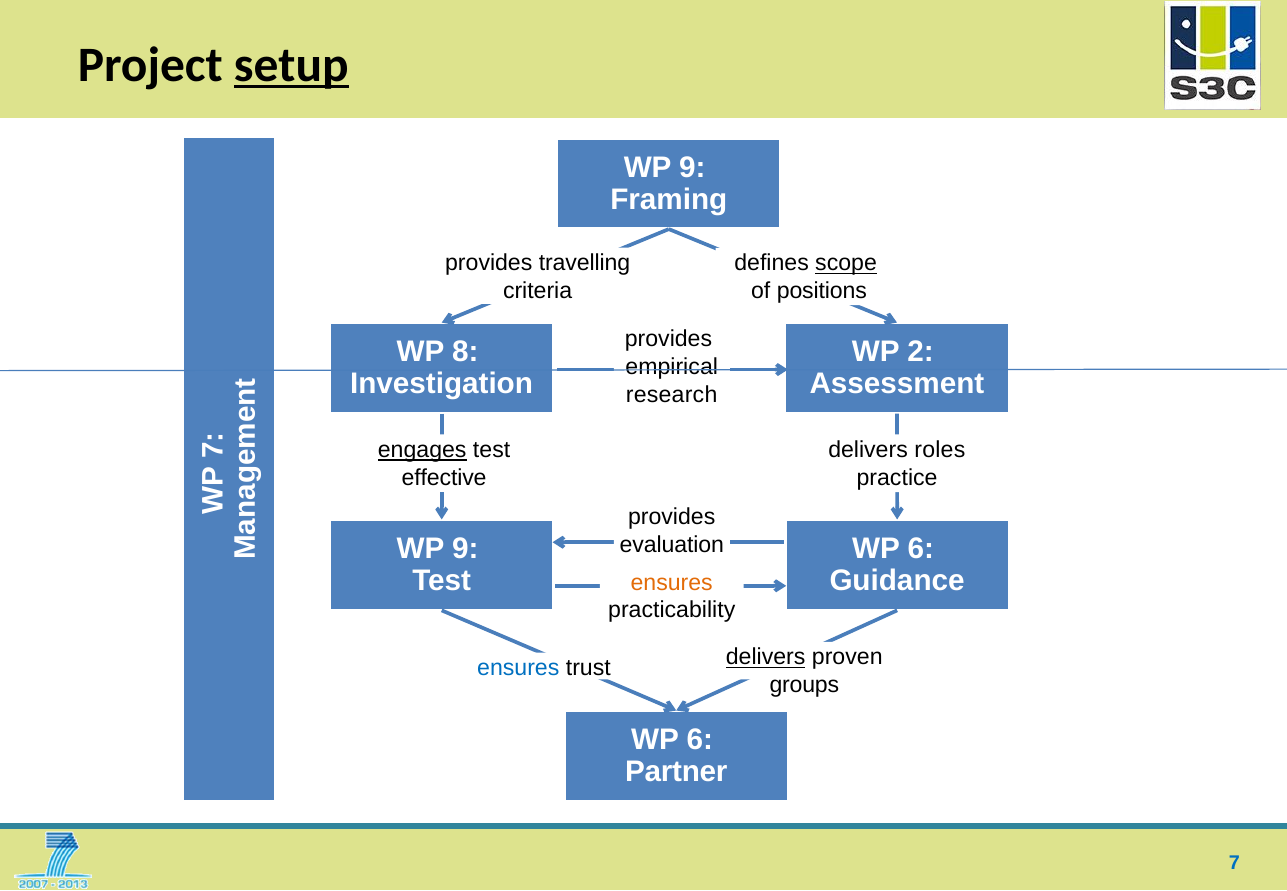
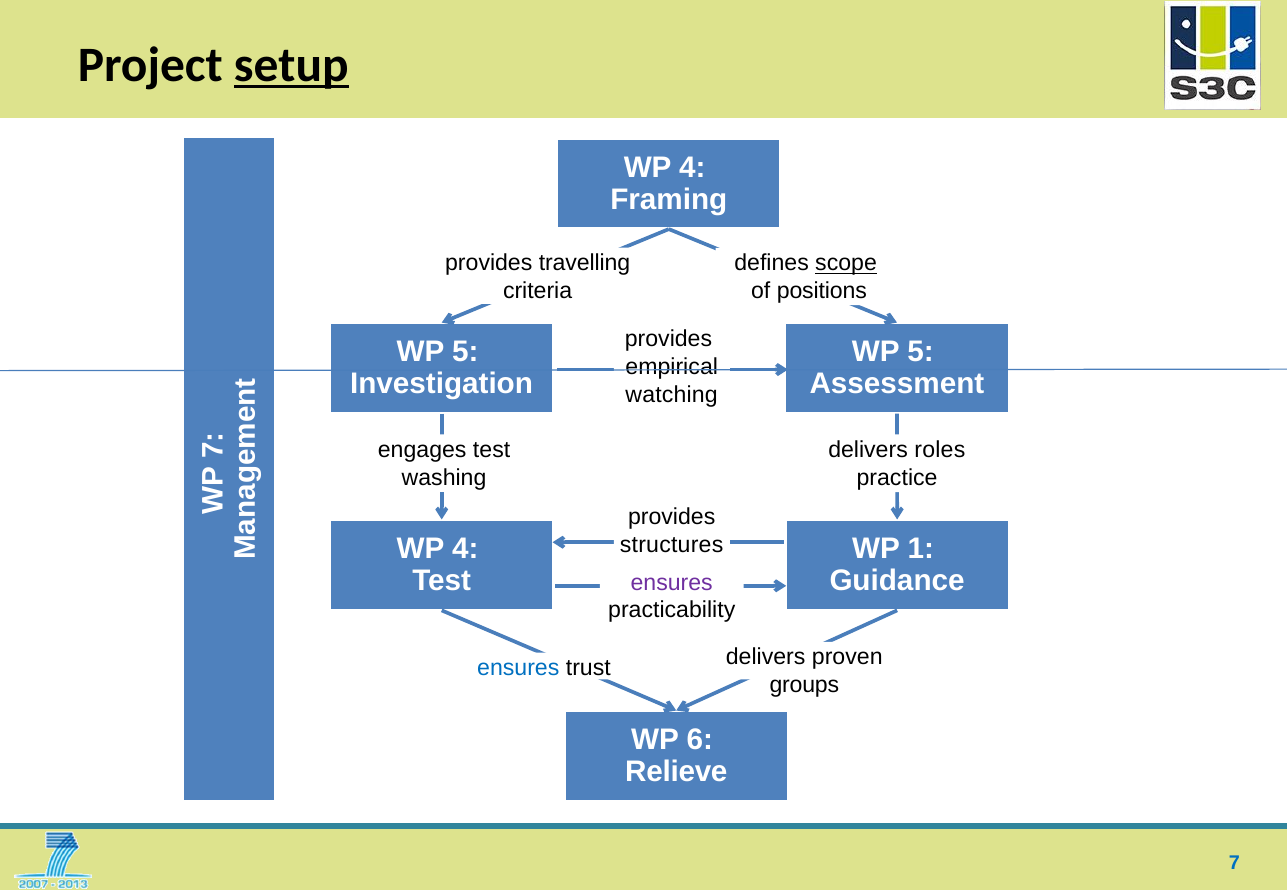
9 at (692, 167): 9 -> 4
8 at (465, 352): 8 -> 5
2 at (921, 352): 2 -> 5
research: research -> watching
engages underline: present -> none
effective: effective -> washing
evaluation: evaluation -> structures
9 at (465, 549): 9 -> 4
6 at (921, 549): 6 -> 1
ensures at (672, 583) colour: orange -> purple
delivers at (766, 657) underline: present -> none
Partner: Partner -> Relieve
